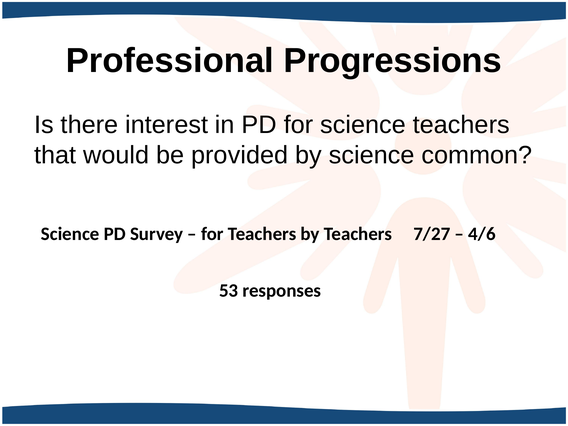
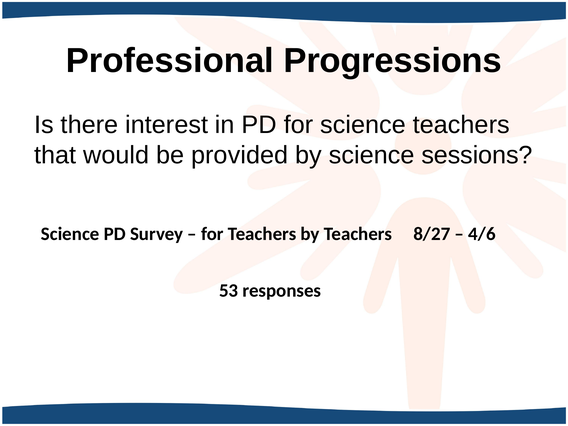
common: common -> sessions
7/27: 7/27 -> 8/27
